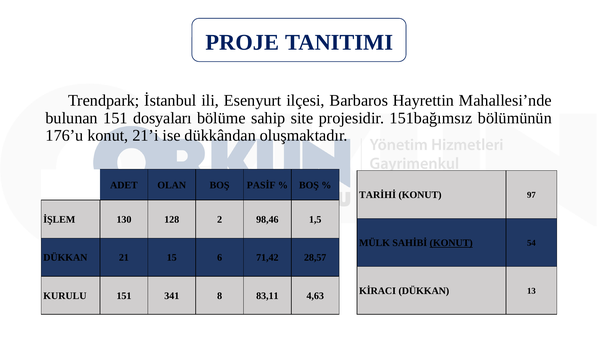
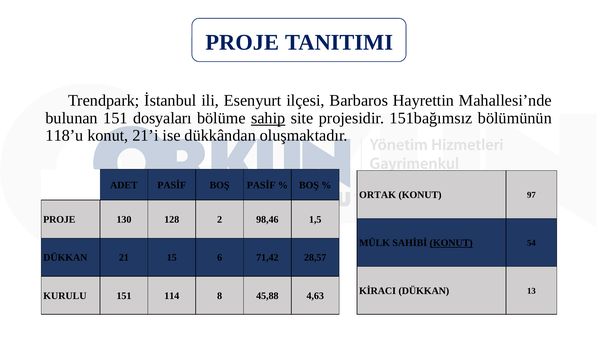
sahip underline: none -> present
176’u: 176’u -> 118’u
ADET OLAN: OLAN -> PASİF
TARİHİ: TARİHİ -> ORTAK
İŞLEM at (59, 219): İŞLEM -> PROJE
341: 341 -> 114
83,11: 83,11 -> 45,88
